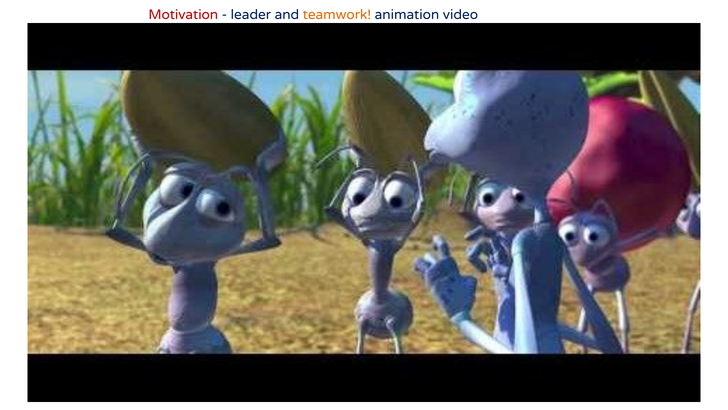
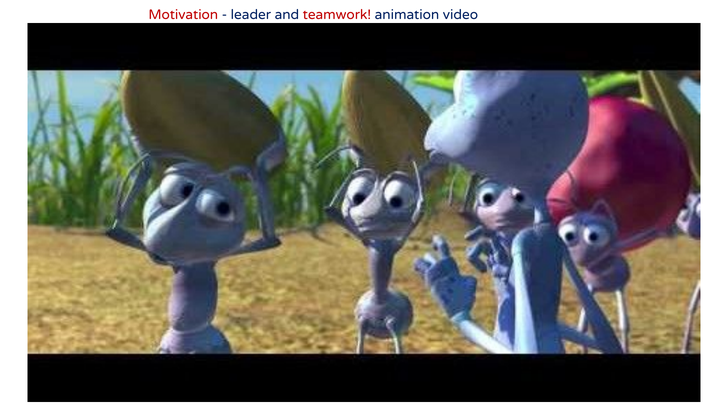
teamwork colour: orange -> red
